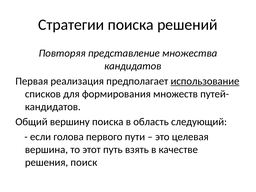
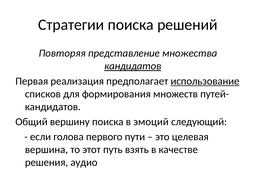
кандидатов at (133, 66) underline: none -> present
область: область -> эмоций
поиск: поиск -> аудио
